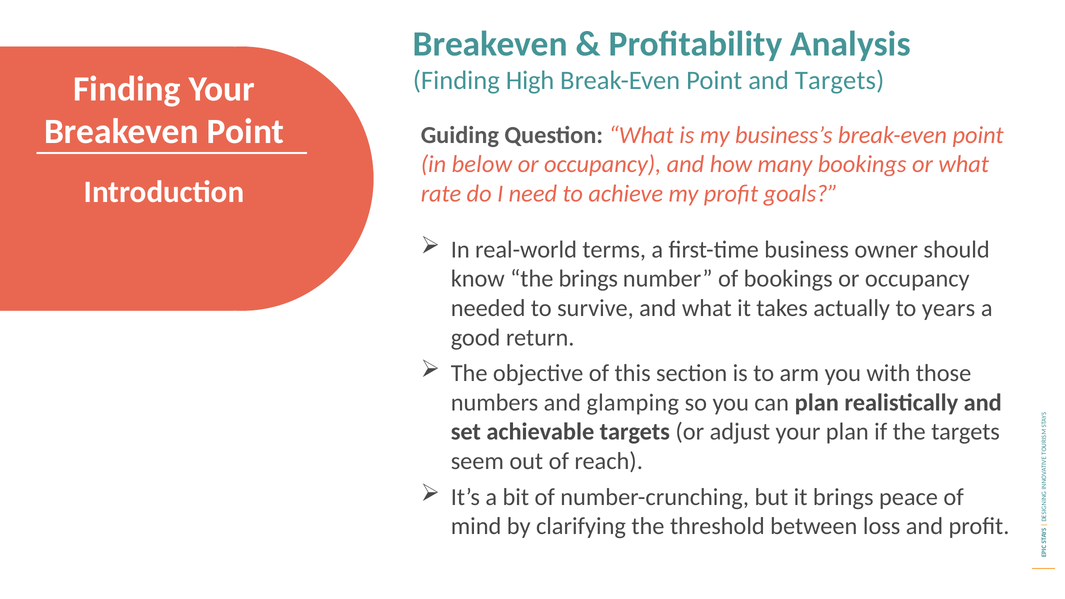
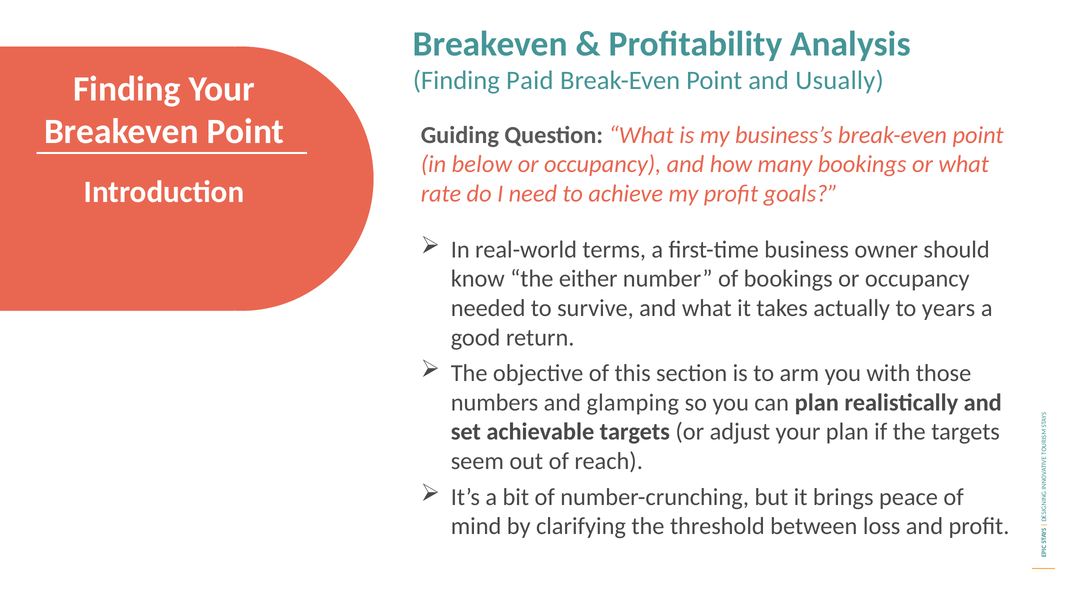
High: High -> Paid
and Targets: Targets -> Usually
the brings: brings -> either
